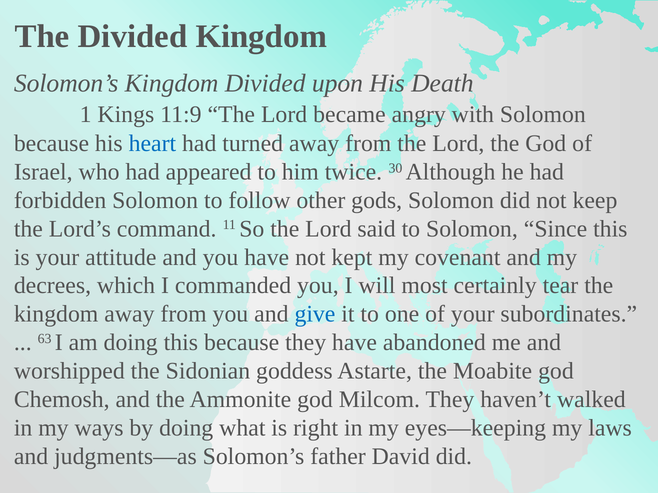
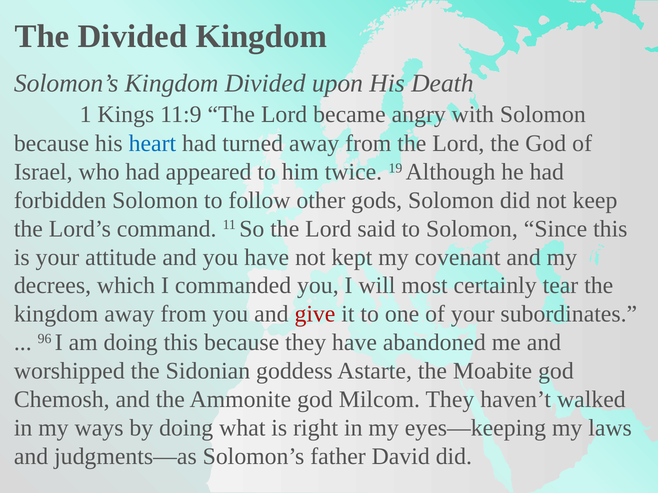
30: 30 -> 19
give colour: blue -> red
63: 63 -> 96
